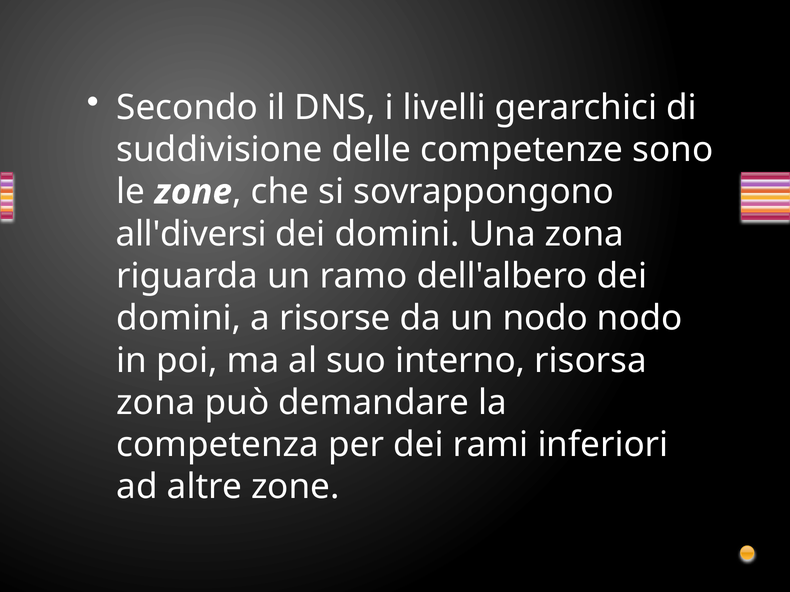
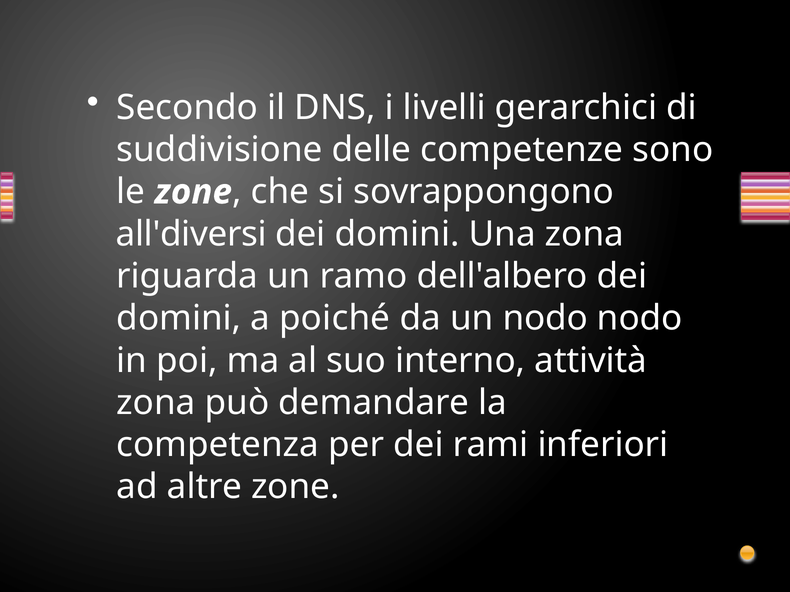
risorse: risorse -> poiché
risorsa: risorsa -> attività
